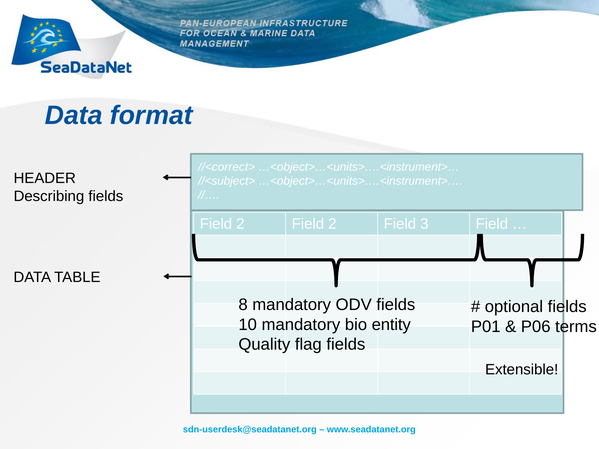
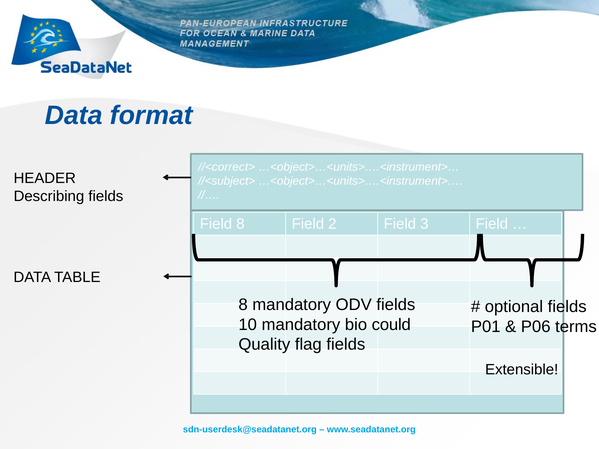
2 at (240, 224): 2 -> 8
entity: entity -> could
